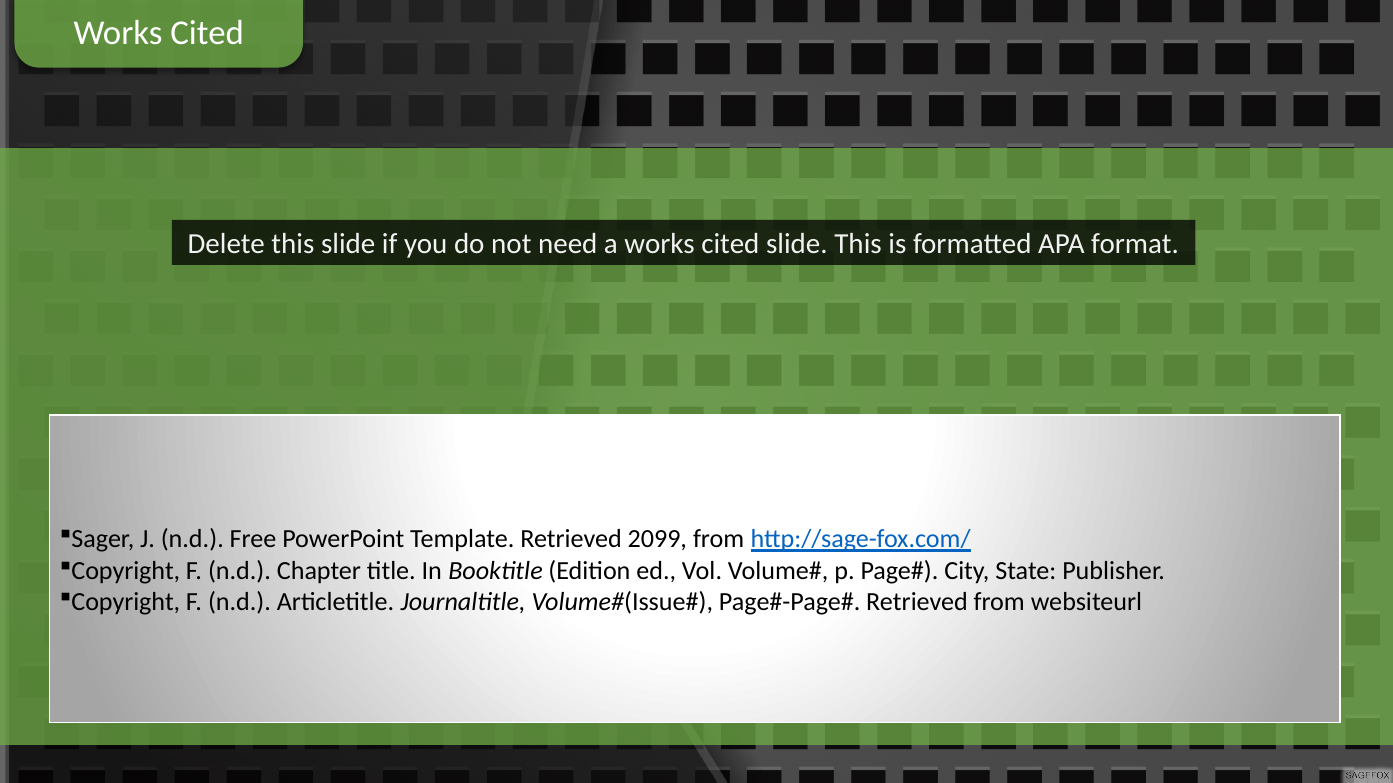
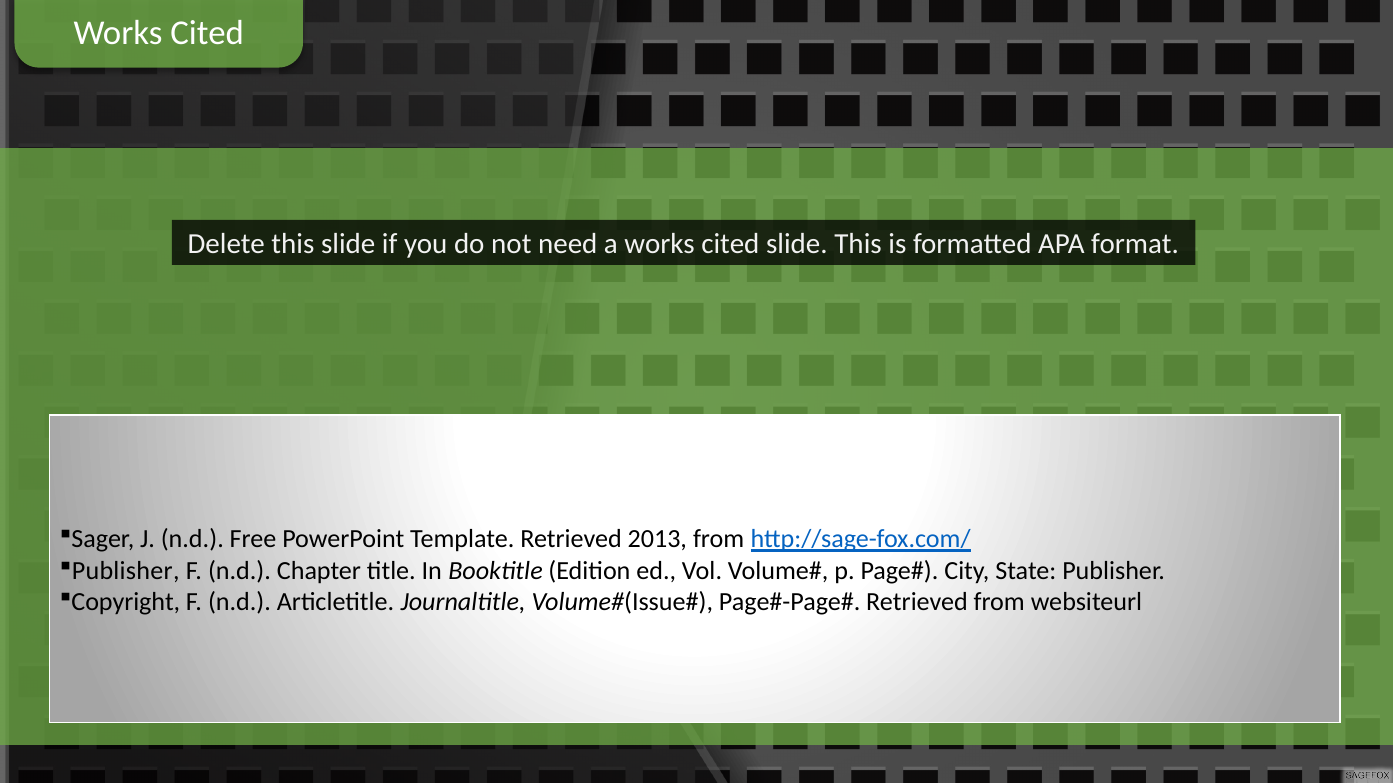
2099: 2099 -> 2013
Copyright at (126, 571): Copyright -> Publisher
